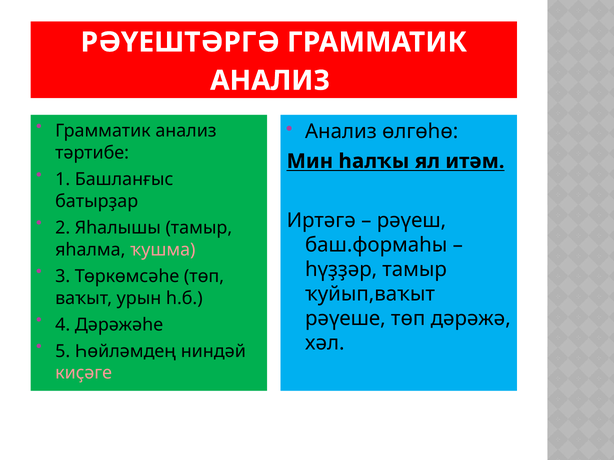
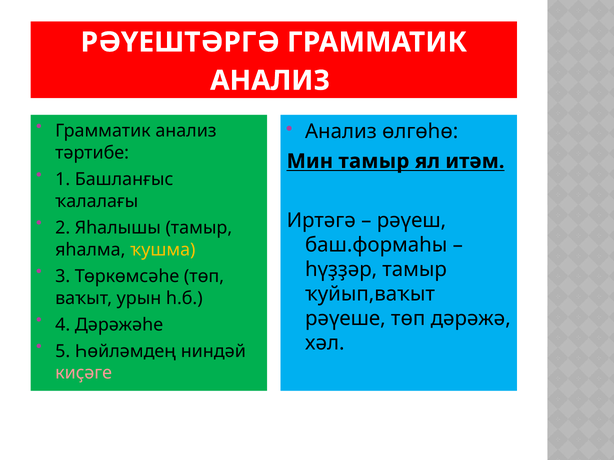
Мин һалҡы: һалҡы -> тамыр
батырҙар: батырҙар -> ҡалалағы
ҡушма colour: pink -> yellow
